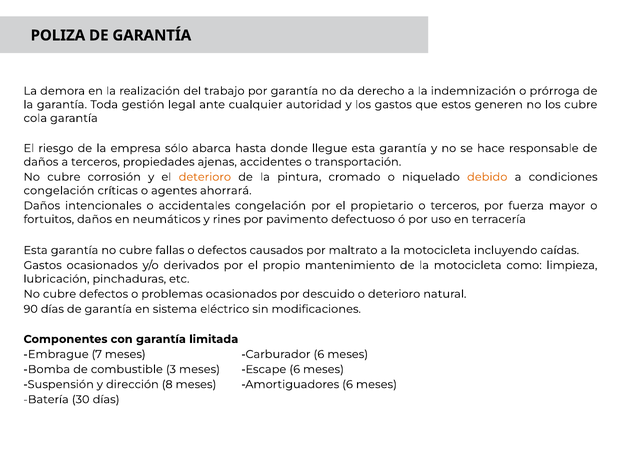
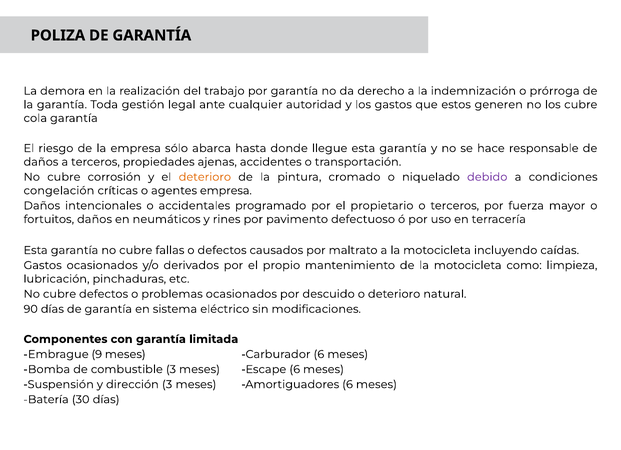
debido colour: orange -> purple
agentes ahorrará: ahorrará -> empresa
accidentales congelación: congelación -> programado
7: 7 -> 9
dirección 8: 8 -> 3
